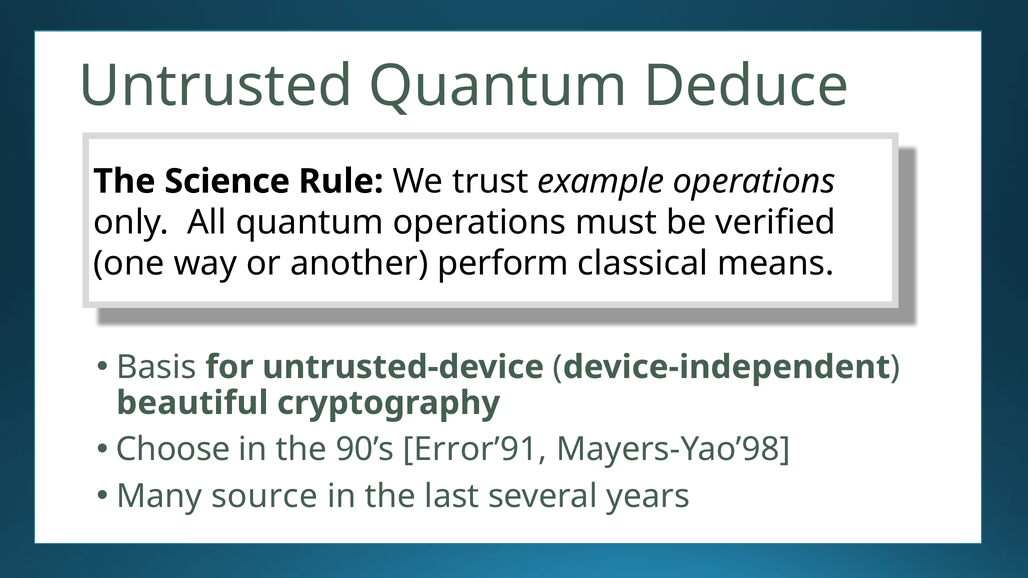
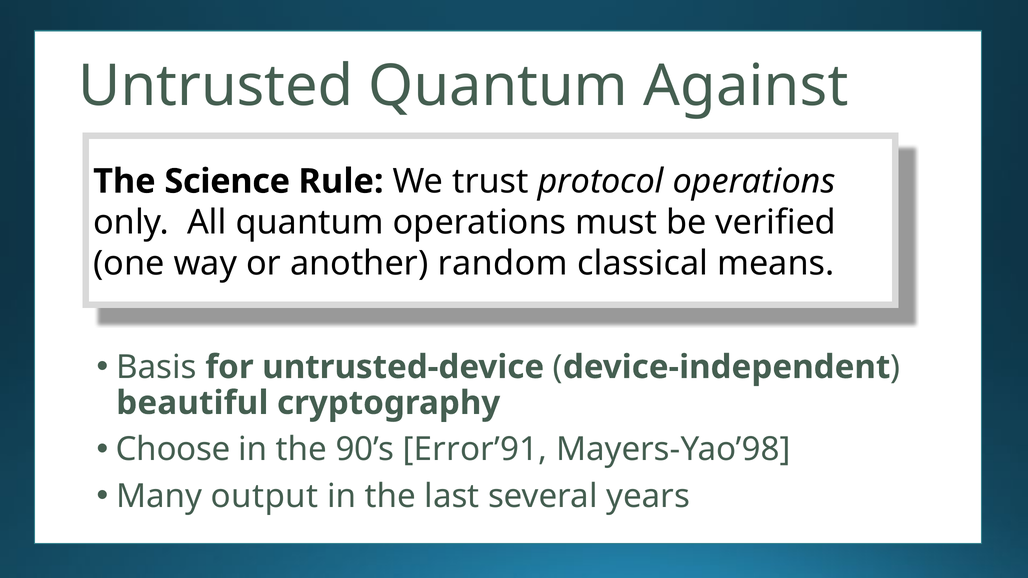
Deduce: Deduce -> Against
example: example -> protocol
perform: perform -> random
source: source -> output
